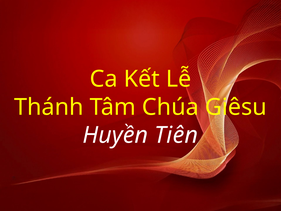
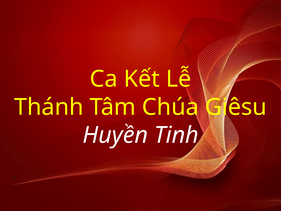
Tiên: Tiên -> Tinh
